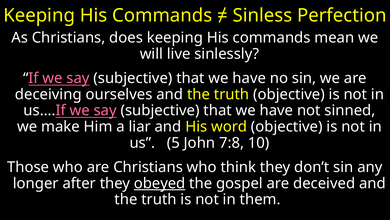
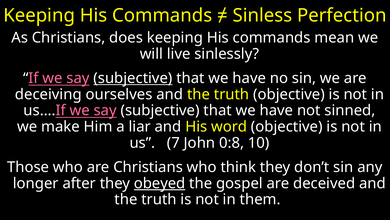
subjective at (133, 78) underline: none -> present
5: 5 -> 7
7:8: 7:8 -> 0:8
